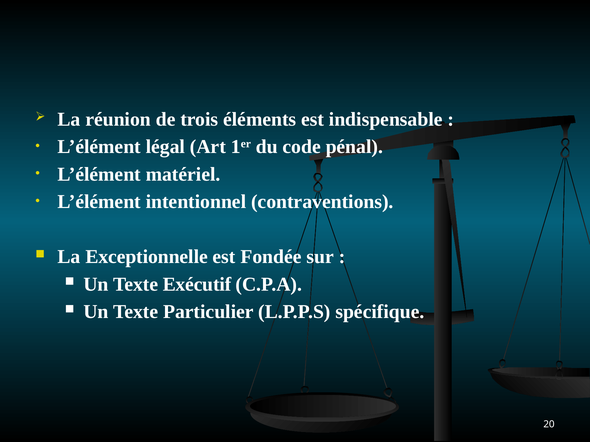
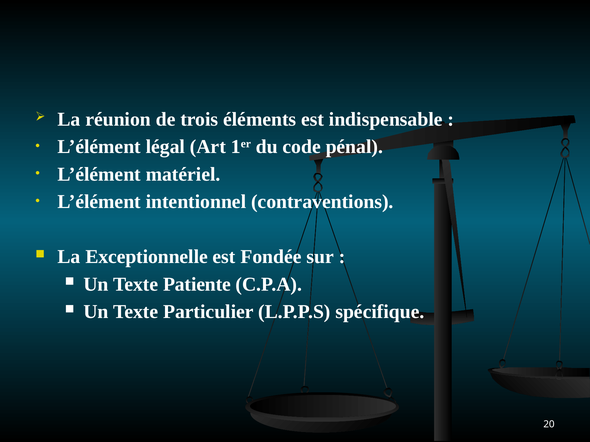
Exécutif: Exécutif -> Patiente
